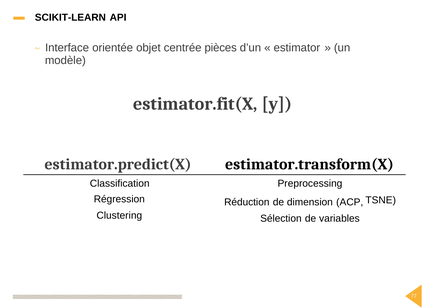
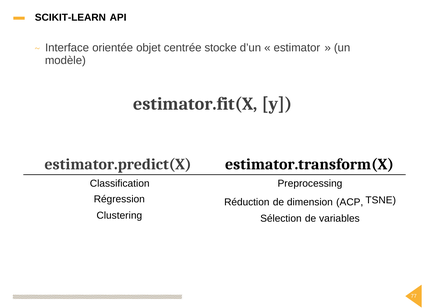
pièces: pièces -> stocke
